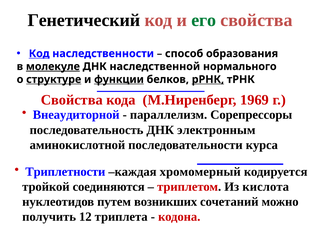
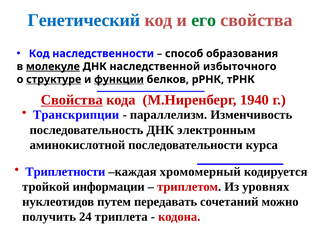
Генетический colour: black -> blue
Код at (39, 54) underline: present -> none
нормального: нормального -> избыточного
рРНК underline: present -> none
Свойства at (72, 100) underline: none -> present
1969: 1969 -> 1940
Внеаудиторной: Внеаудиторной -> Транскрипции
Сорепрессоры: Сорепрессоры -> Изменчивость
соединяются: соединяются -> информации
кислота: кислота -> уровнях
возникших: возникших -> передавать
12: 12 -> 24
